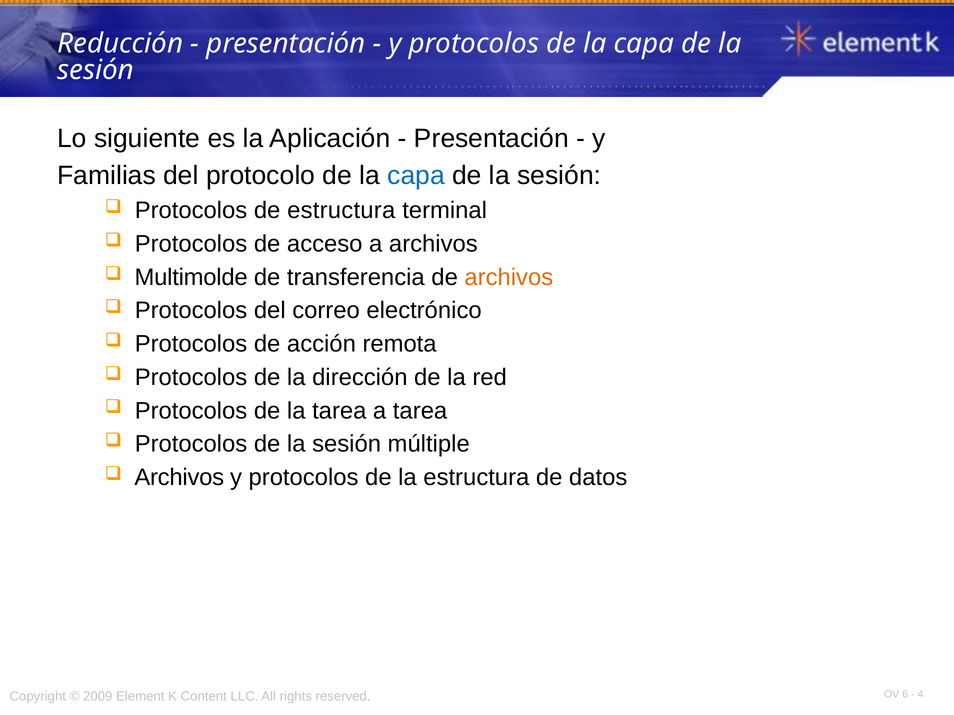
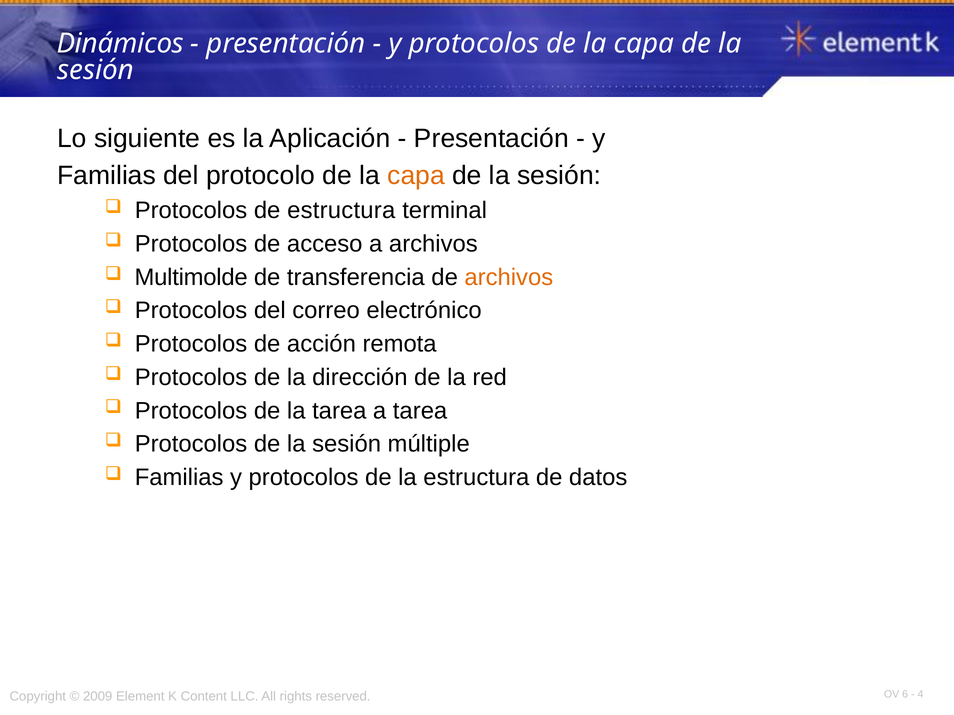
Reducción: Reducción -> Dinámicos
capa at (416, 176) colour: blue -> orange
Archivos at (179, 478): Archivos -> Familias
